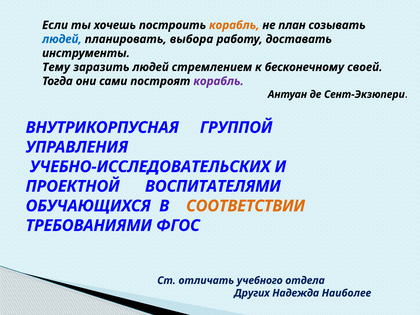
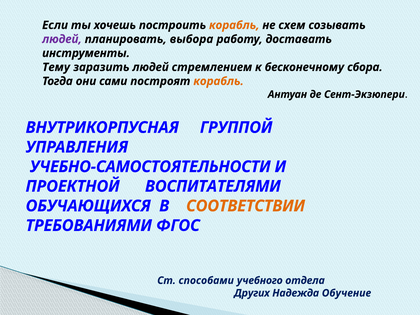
план: план -> схем
людей at (62, 39) colour: blue -> purple
своей: своей -> сбора
корабль at (219, 81) colour: purple -> orange
УЧЕБНО-ИССЛЕДОВАТЕЛЬСКИХ: УЧЕБНО-ИССЛЕДОВАТЕЛЬСКИХ -> УЧЕБНО-САМОСТОЯТЕЛЬНОСТИ
отличать: отличать -> способами
Наиболее: Наиболее -> Обучение
